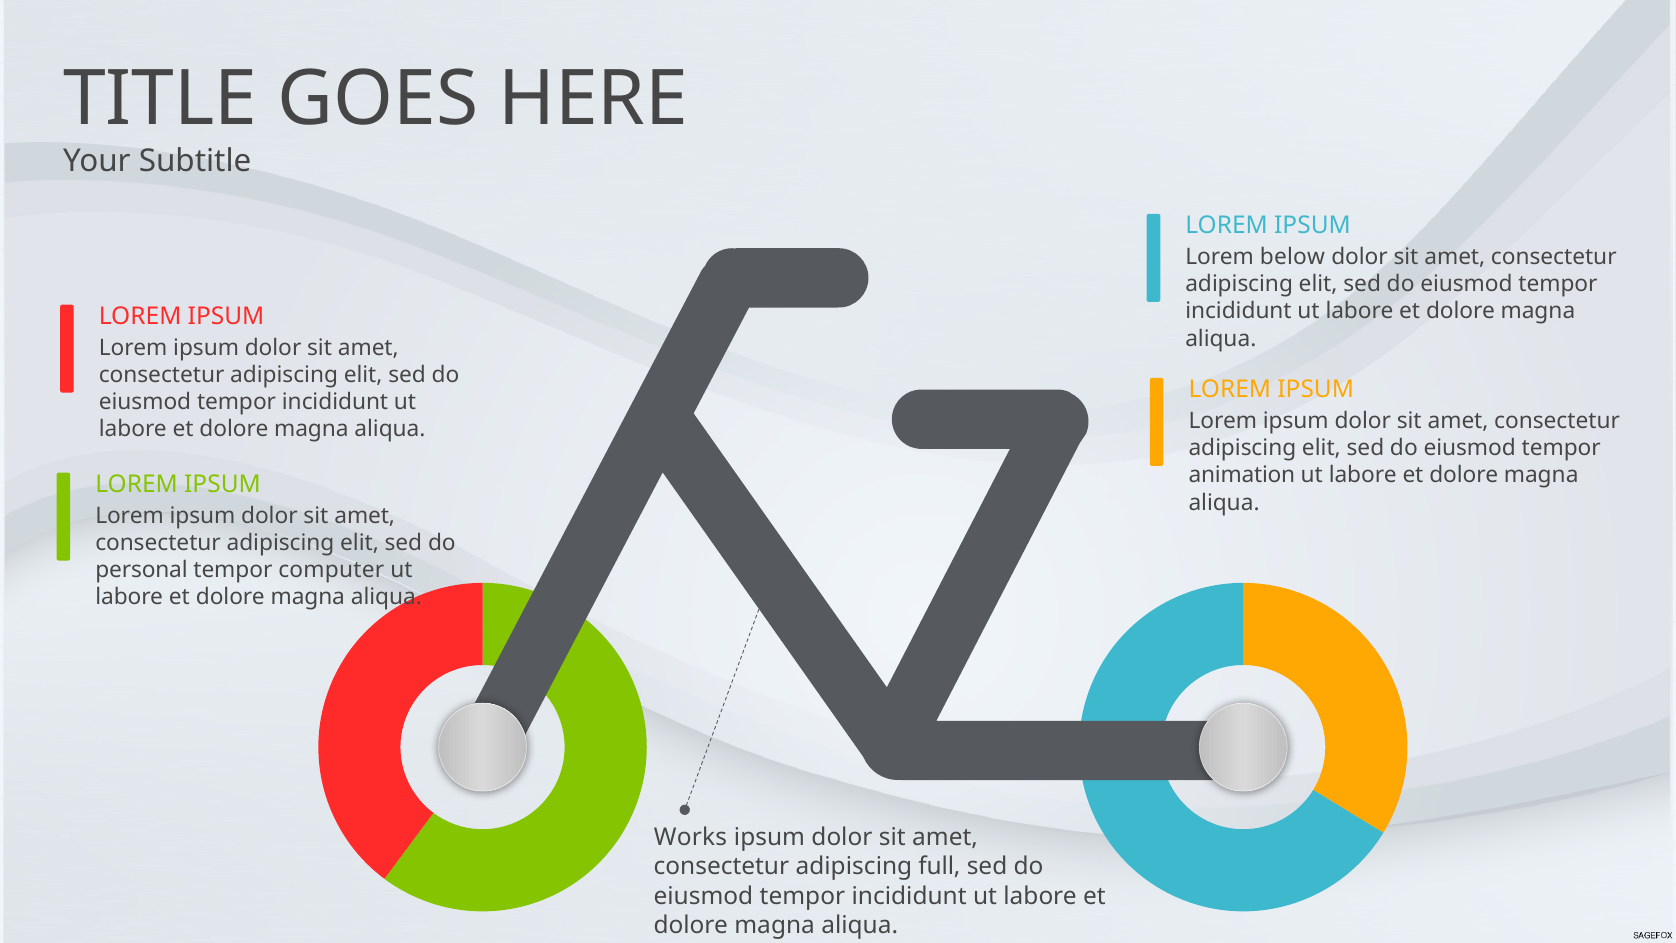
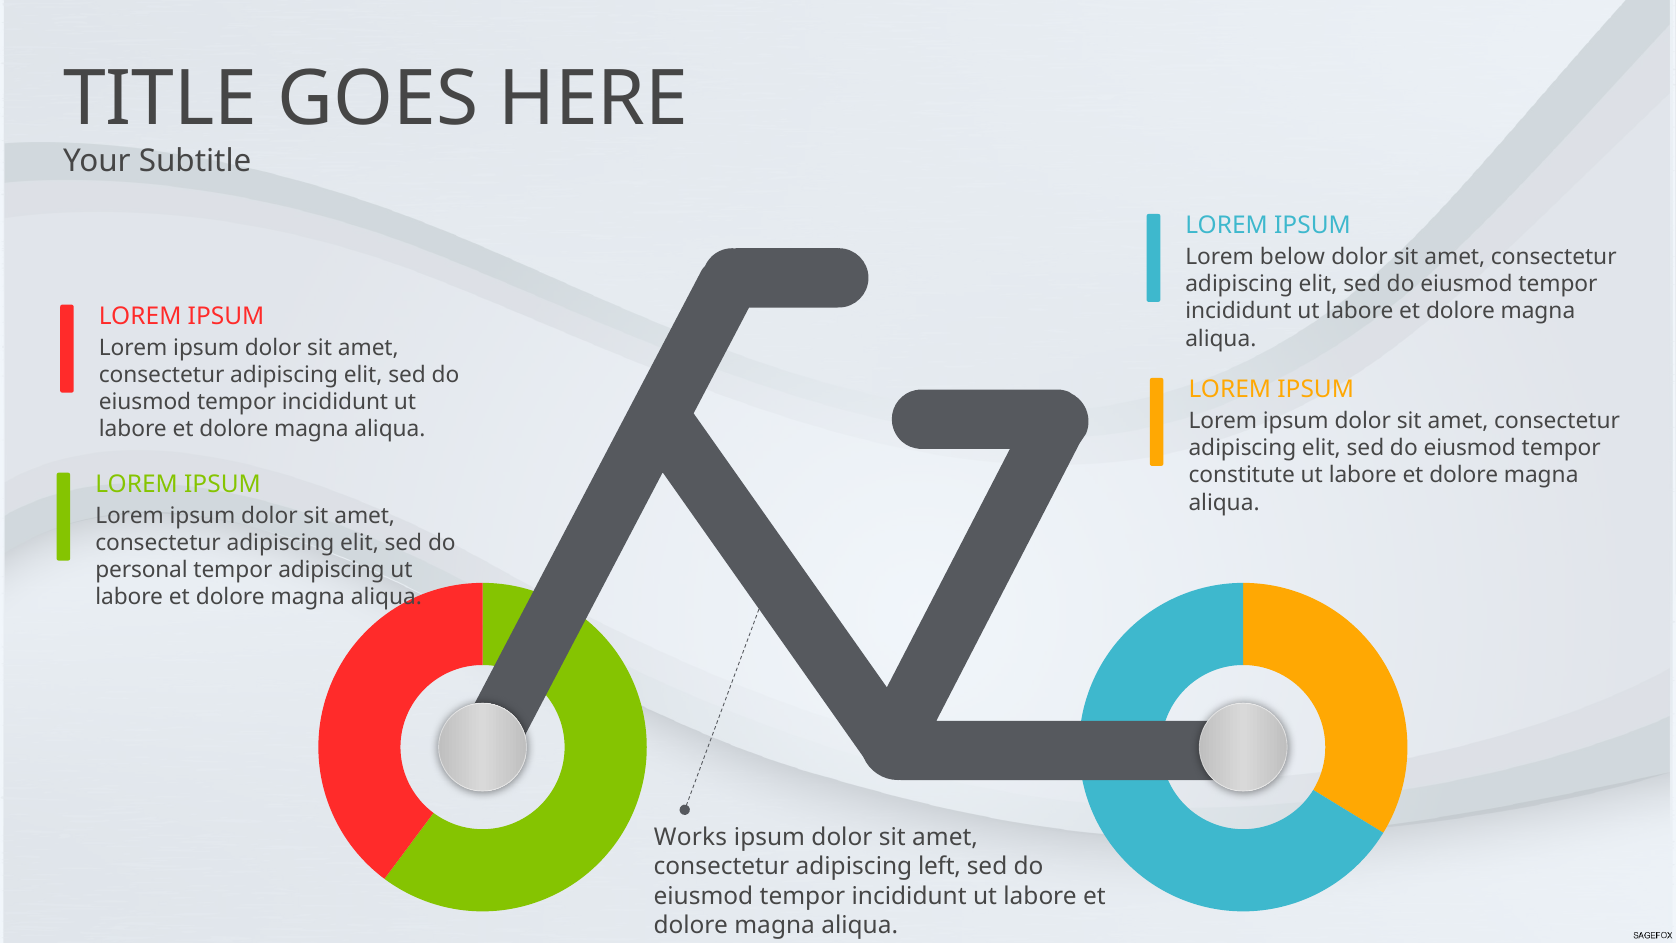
animation: animation -> constitute
tempor computer: computer -> adipiscing
full: full -> left
